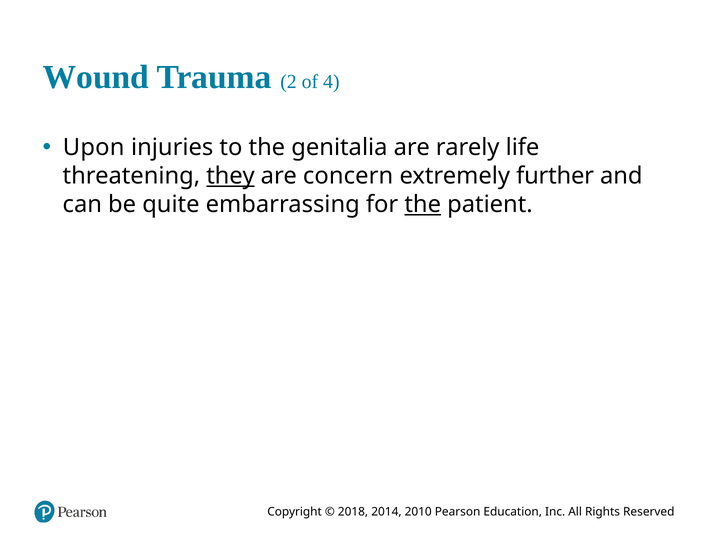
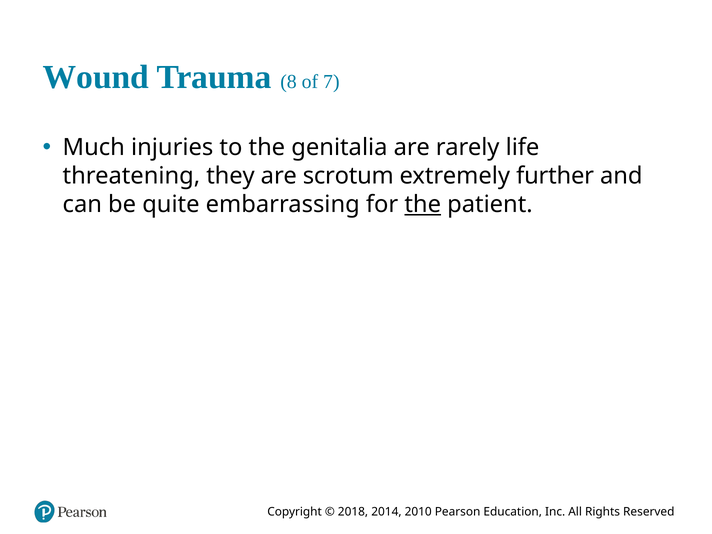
2: 2 -> 8
4: 4 -> 7
Upon: Upon -> Much
they underline: present -> none
concern: concern -> scrotum
